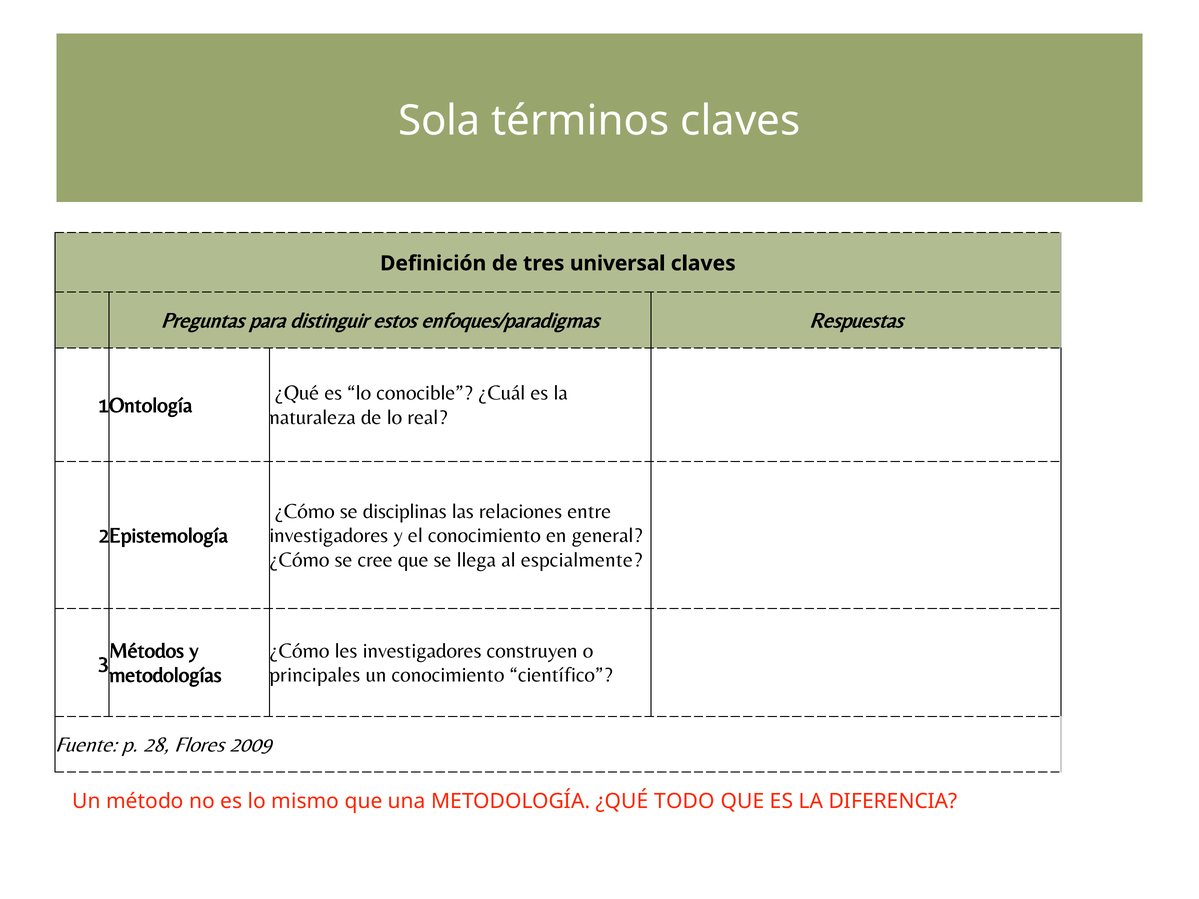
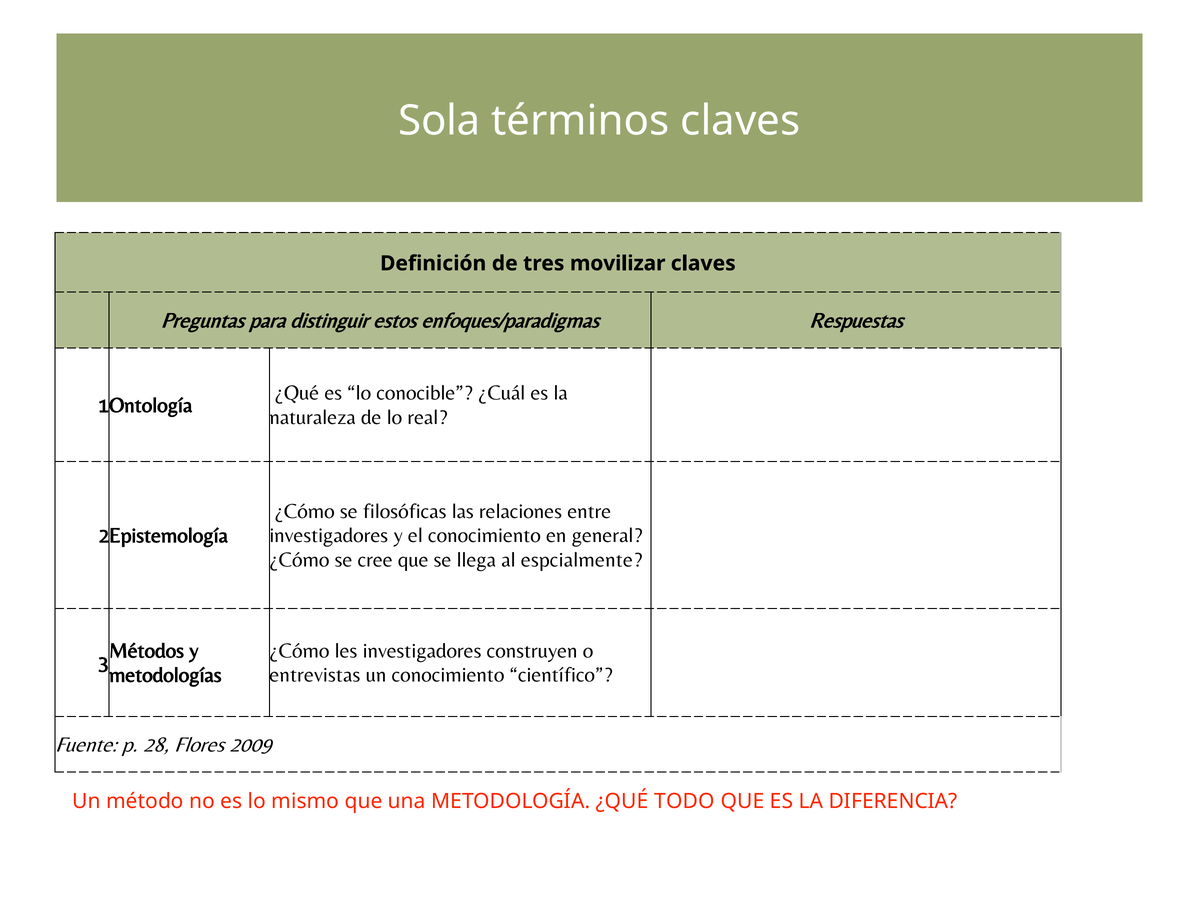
universal: universal -> movilizar
disciplinas: disciplinas -> filosóficas
principales: principales -> entrevistas
